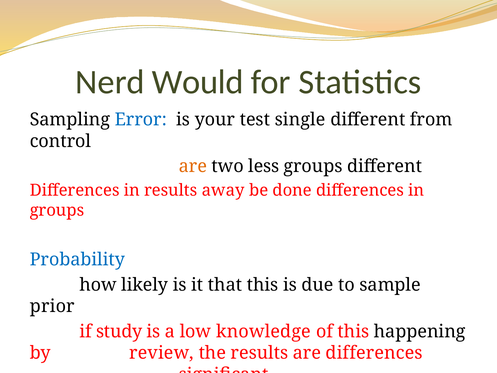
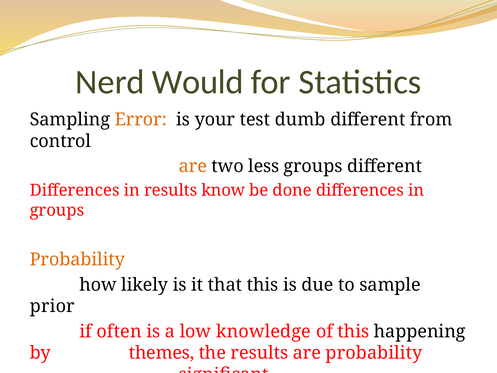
Error colour: blue -> orange
single: single -> dumb
away: away -> know
Probability at (77, 260) colour: blue -> orange
study: study -> often
review: review -> themes
are differences: differences -> probability
